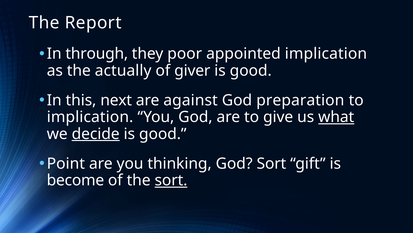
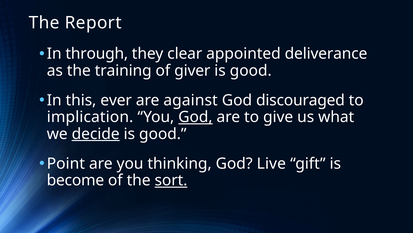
poor: poor -> clear
appointed implication: implication -> deliverance
actually: actually -> training
next: next -> ever
preparation: preparation -> discouraged
God at (195, 117) underline: none -> present
what underline: present -> none
God Sort: Sort -> Live
